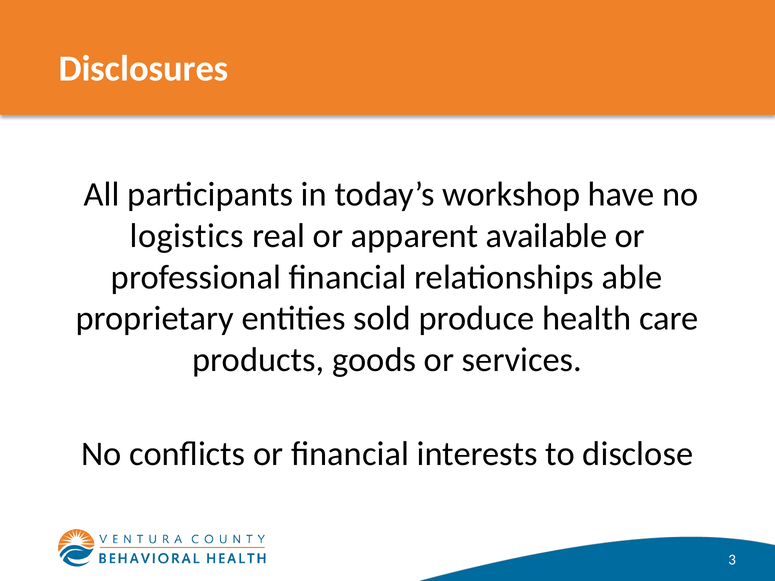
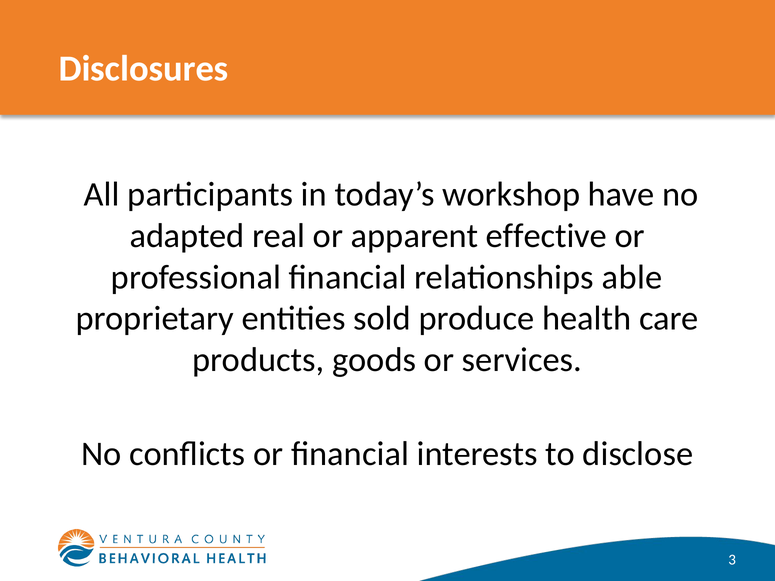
logistics: logistics -> adapted
available: available -> effective
